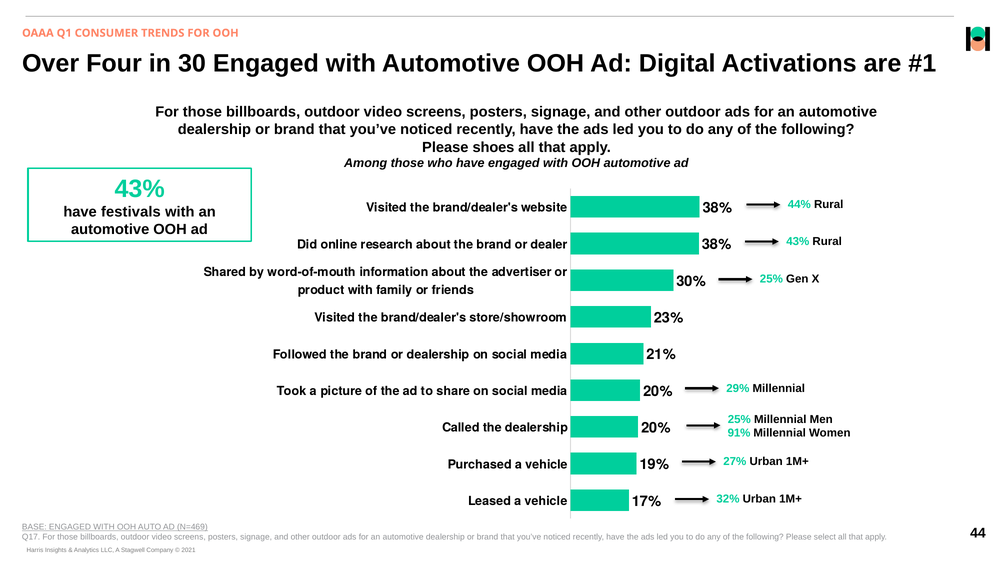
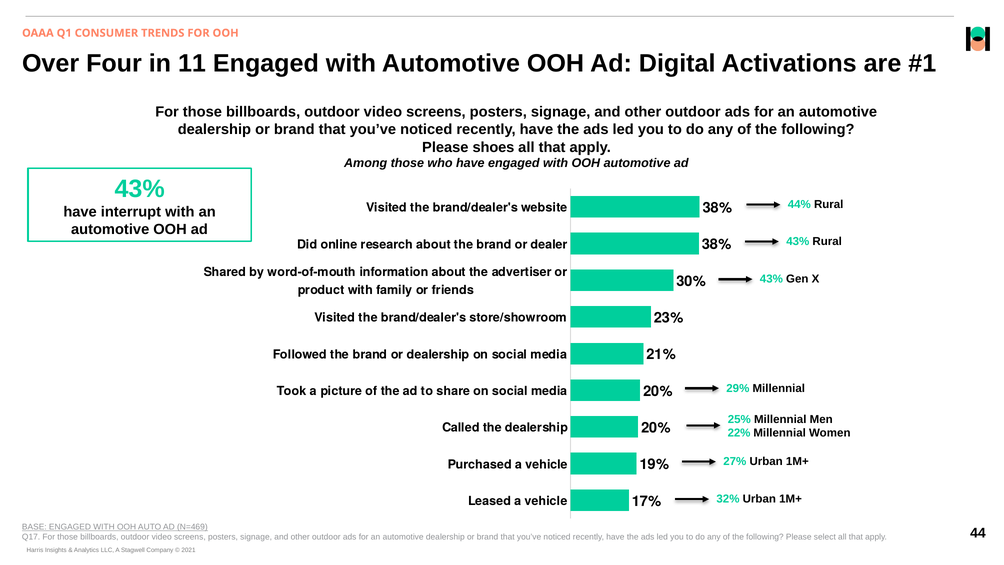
30: 30 -> 11
festivals: festivals -> interrupt
25% at (771, 279): 25% -> 43%
91%: 91% -> 22%
